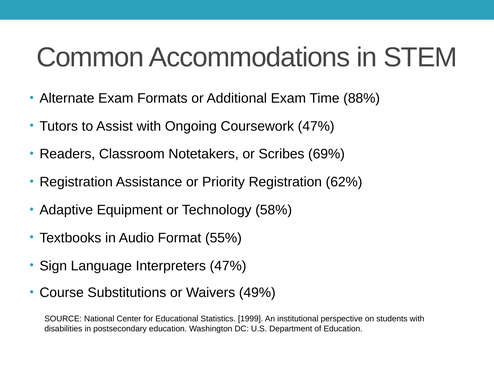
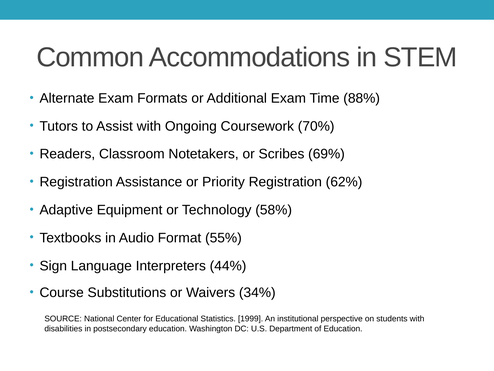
Coursework 47%: 47% -> 70%
Interpreters 47%: 47% -> 44%
49%: 49% -> 34%
